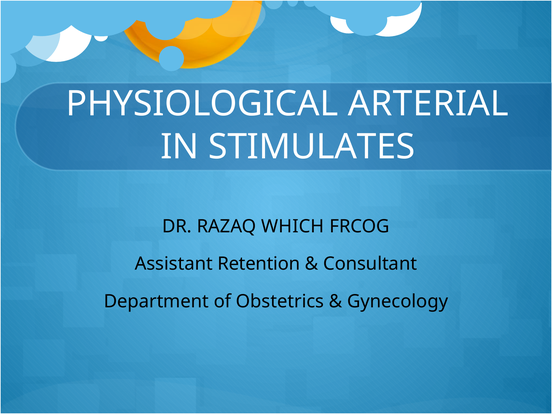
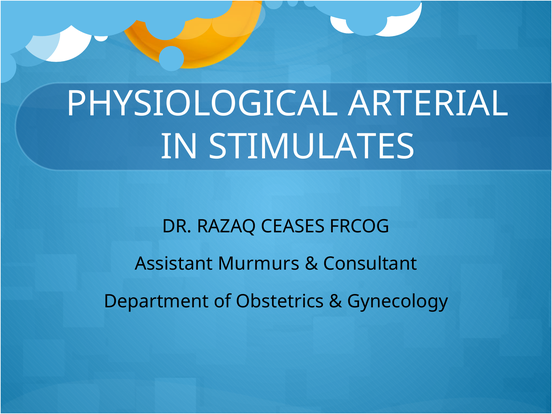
WHICH: WHICH -> CEASES
Retention: Retention -> Murmurs
